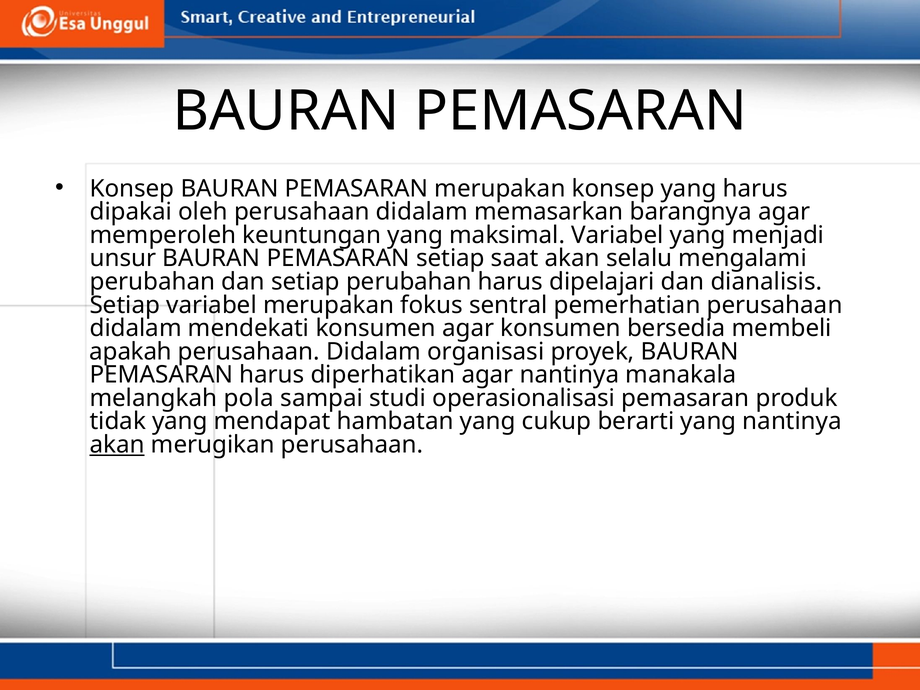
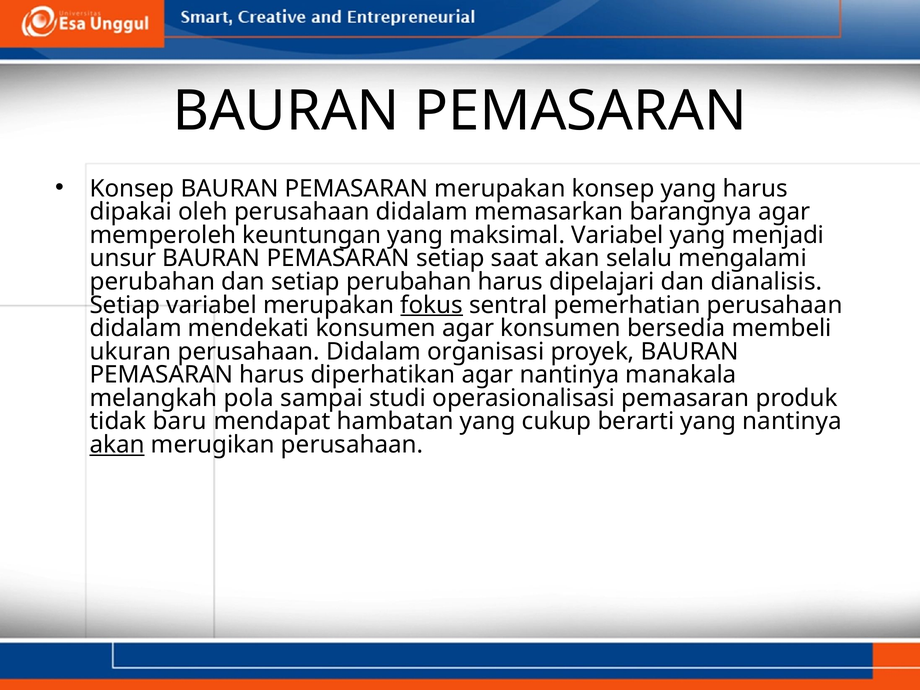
fokus underline: none -> present
apakah: apakah -> ukuran
tidak yang: yang -> baru
